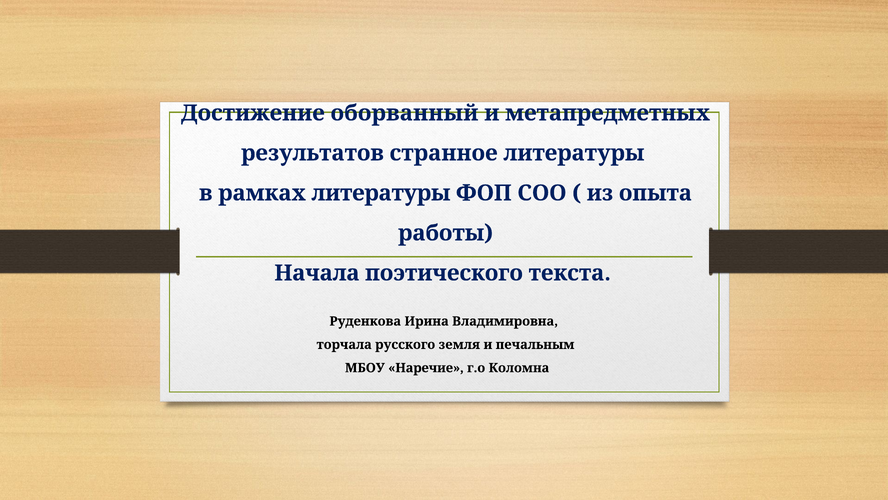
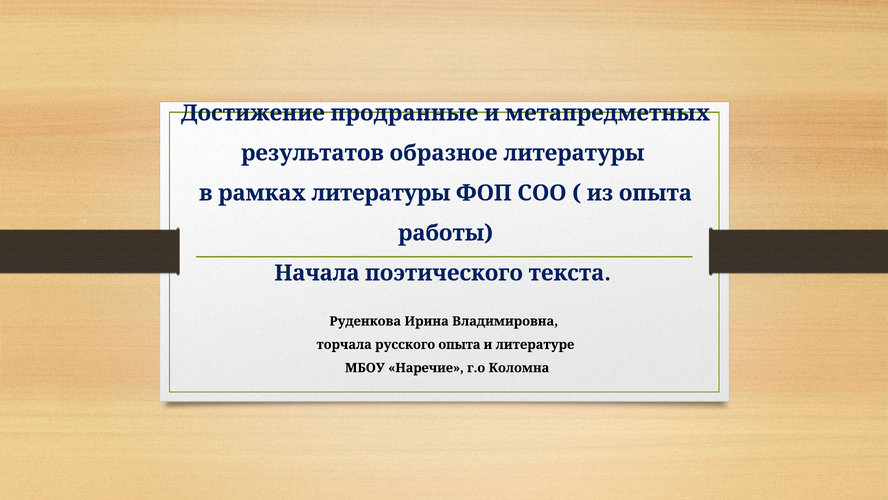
оборванный: оборванный -> продранные
странное: странное -> образное
русского земля: земля -> опыта
печальным: печальным -> литературе
